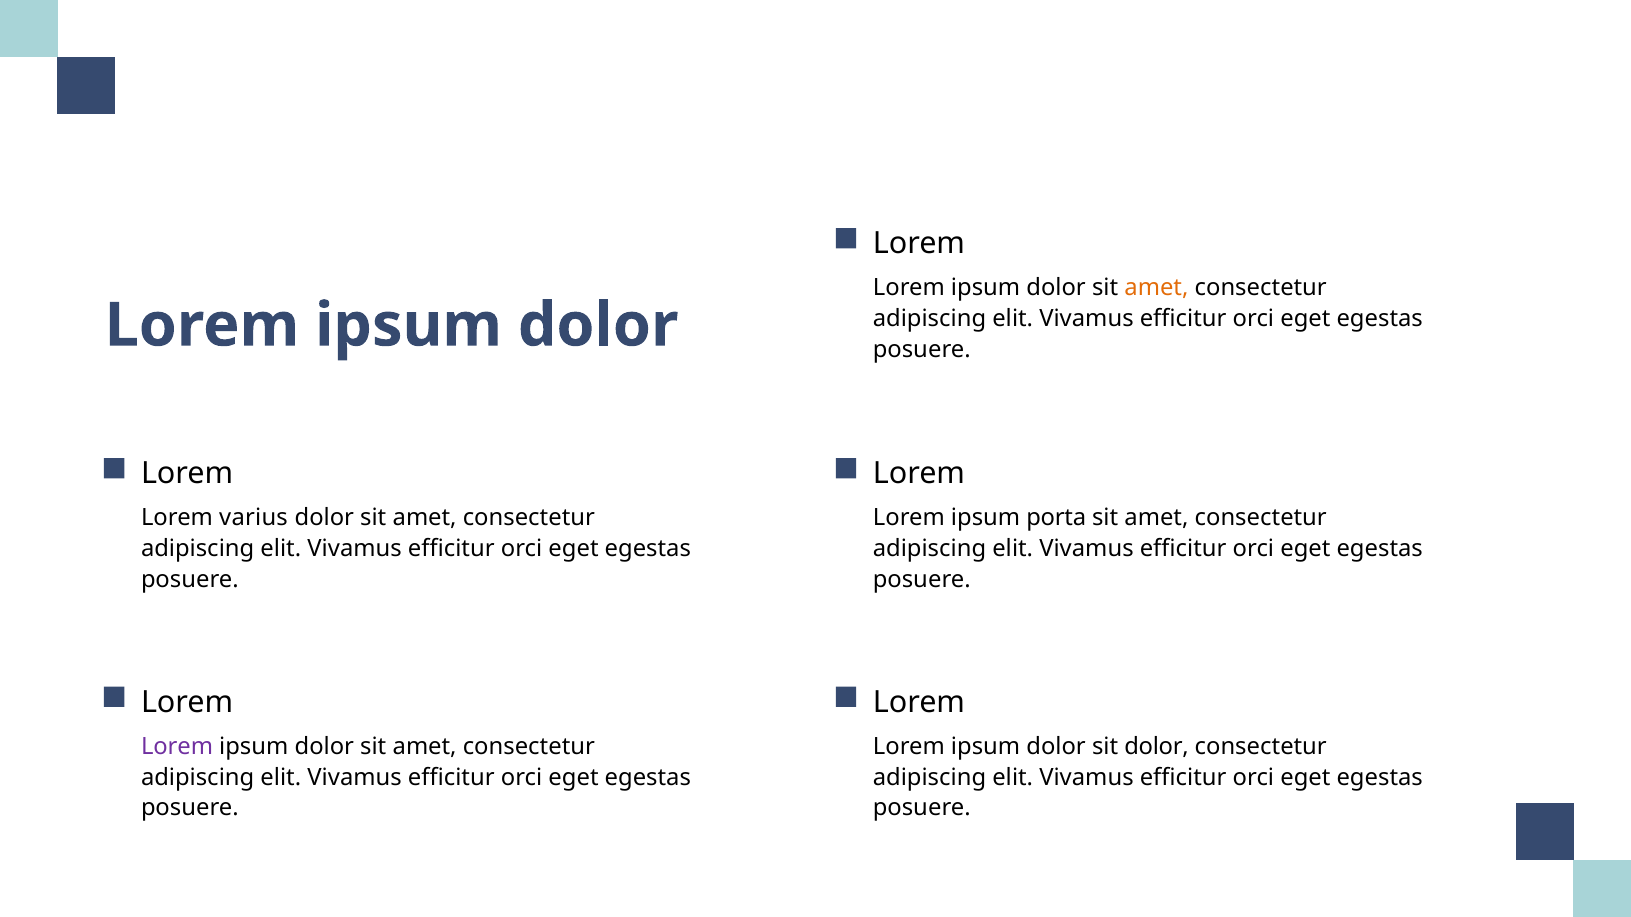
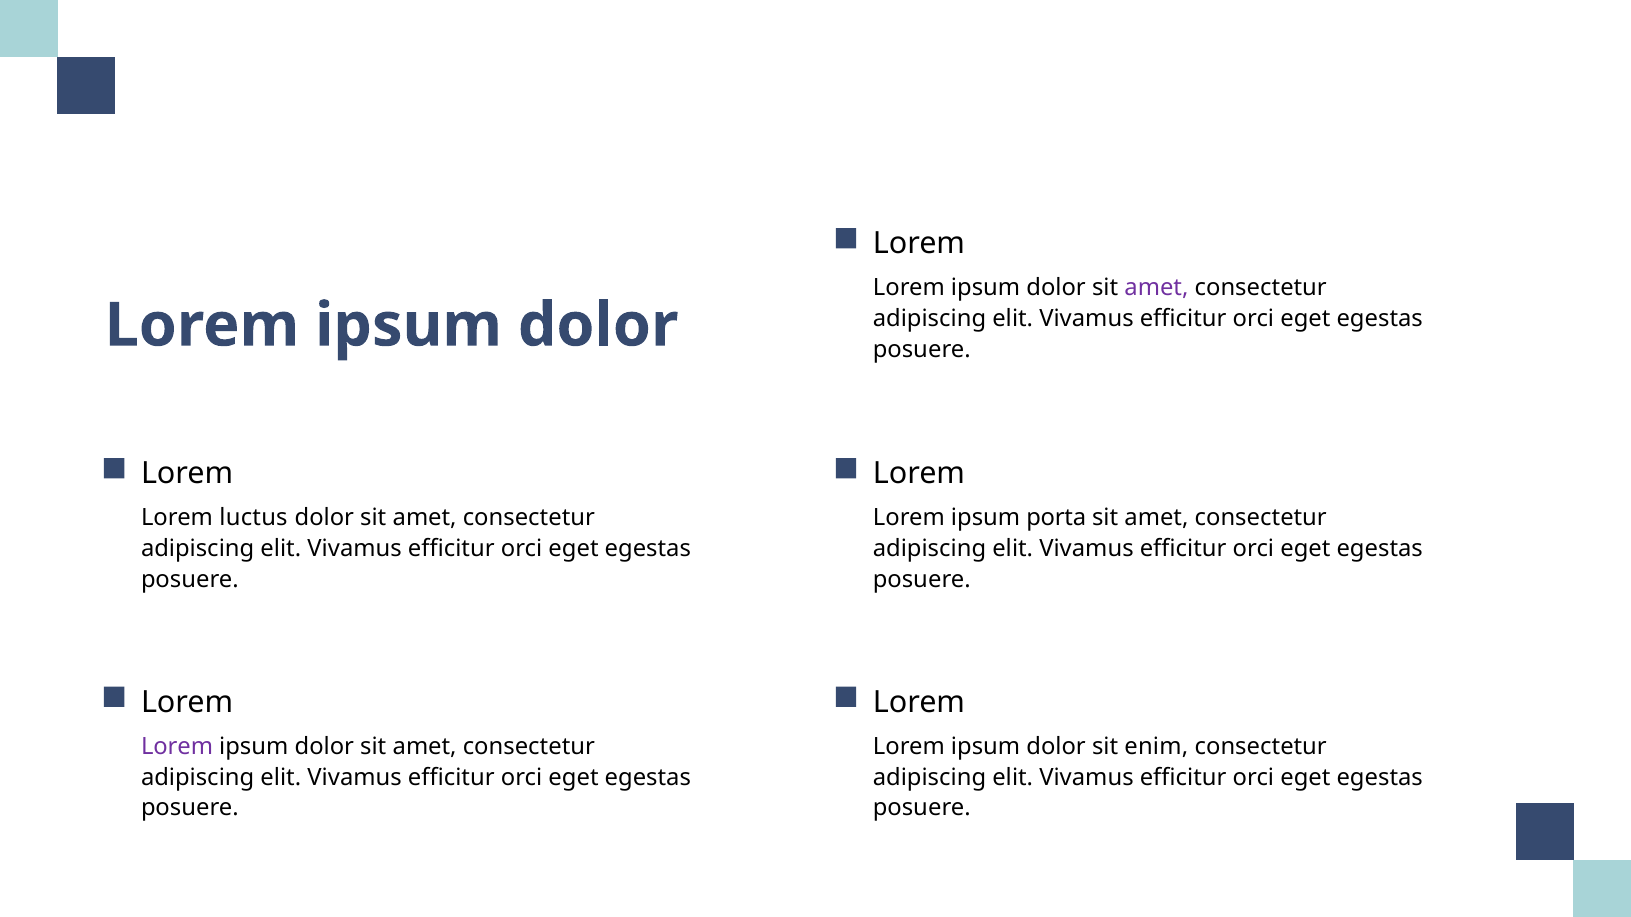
amet at (1156, 288) colour: orange -> purple
varius: varius -> luctus
sit dolor: dolor -> enim
